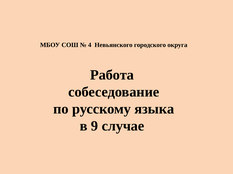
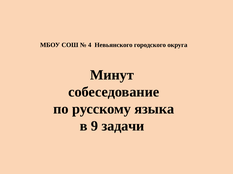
Работа: Работа -> Минут
случае: случае -> задачи
